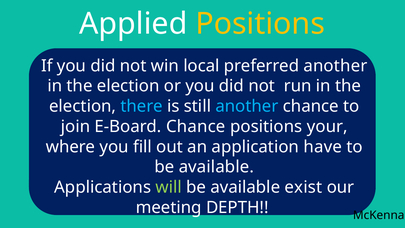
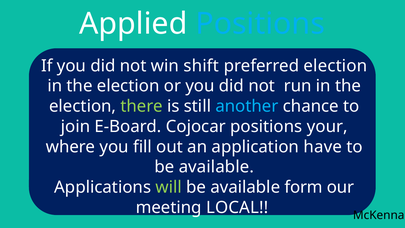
Positions at (260, 24) colour: yellow -> light blue
local: local -> shift
preferred another: another -> election
there colour: light blue -> light green
E-Board Chance: Chance -> Cojocar
exist: exist -> form
DEPTH: DEPTH -> LOCAL
